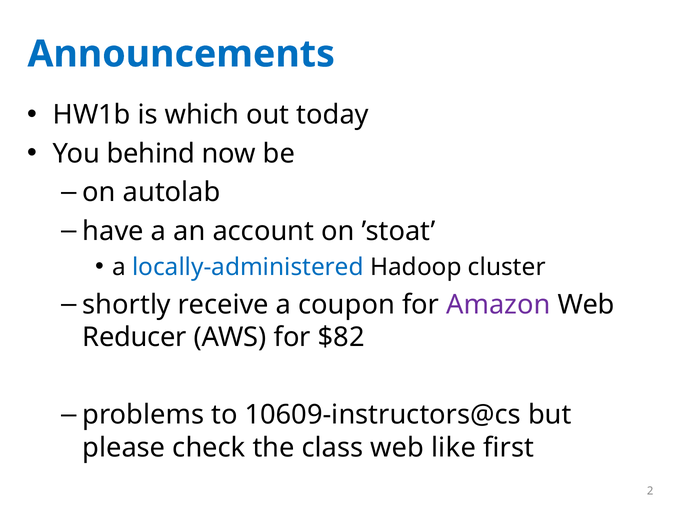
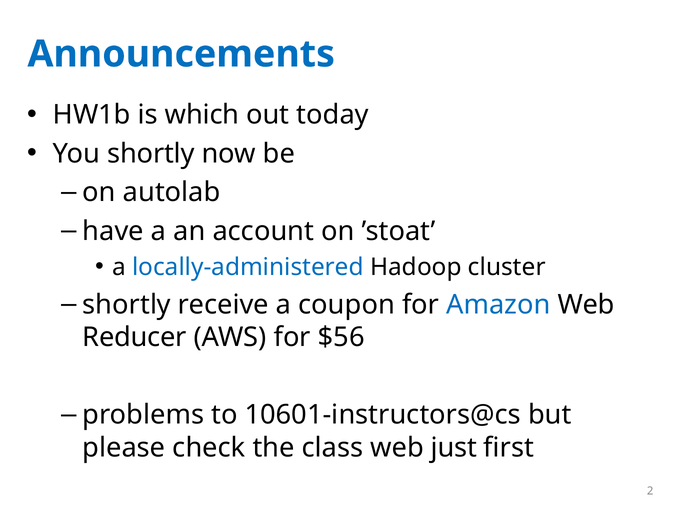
You behind: behind -> shortly
Amazon colour: purple -> blue
$82: $82 -> $56
10609-instructors@cs: 10609-instructors@cs -> 10601-instructors@cs
like: like -> just
